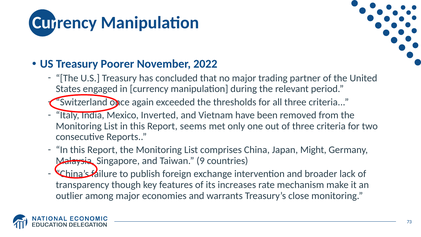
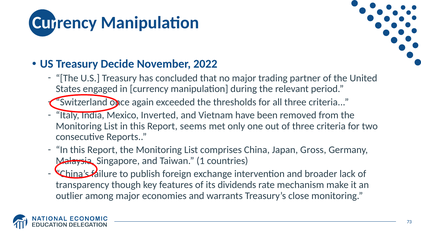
Poorer: Poorer -> Decide
Might: Might -> Gross
9: 9 -> 1
increases: increases -> dividends
